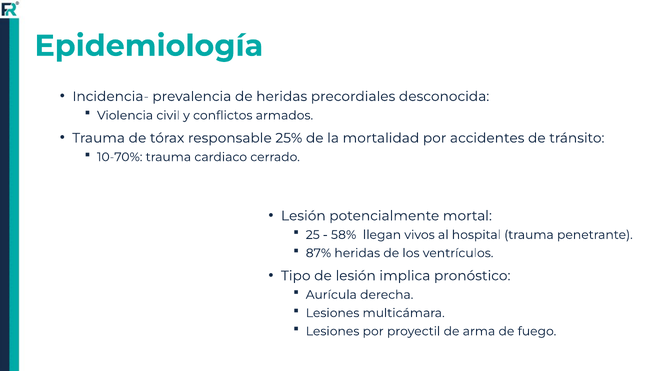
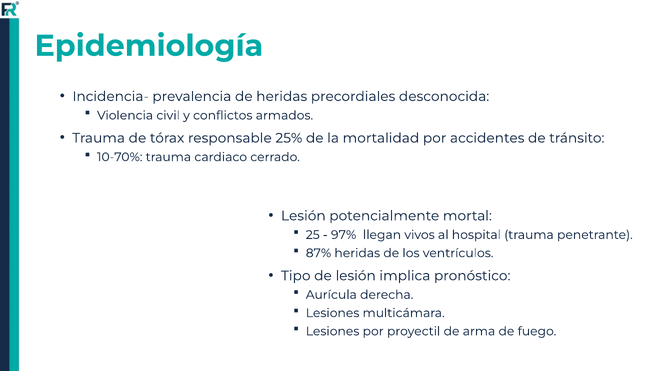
58%: 58% -> 97%
